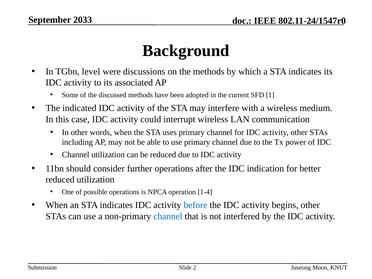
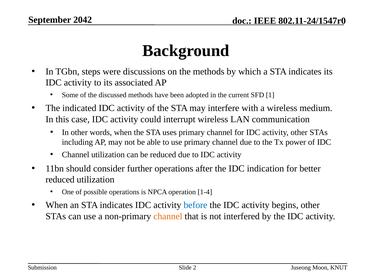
2033: 2033 -> 2042
level: level -> steps
channel at (168, 216) colour: blue -> orange
